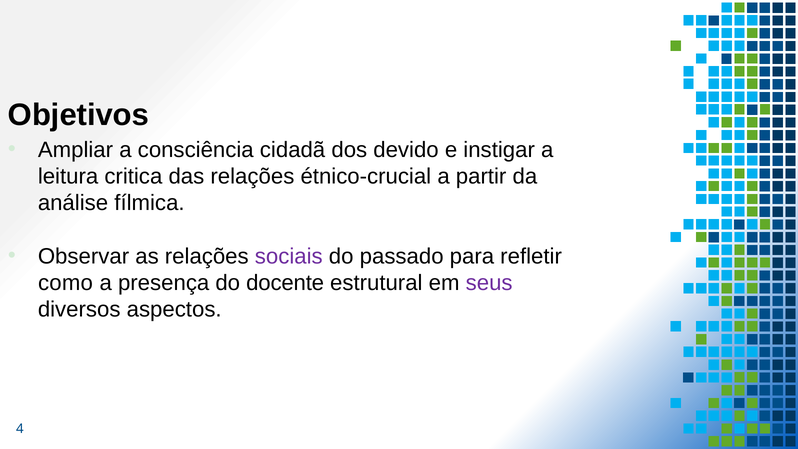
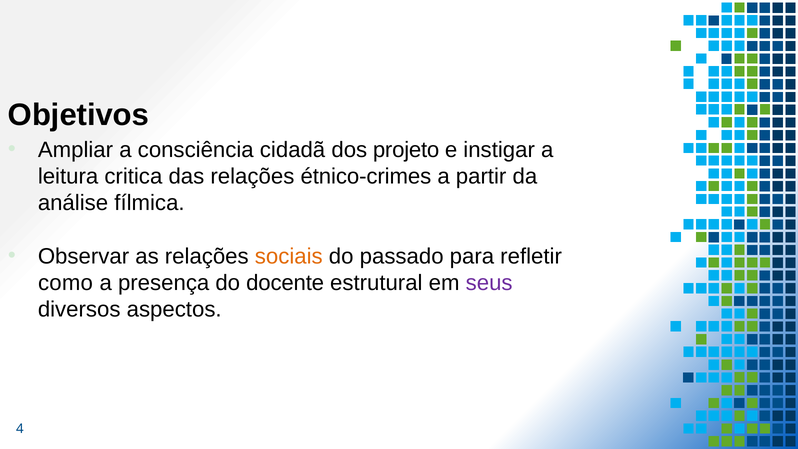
devido: devido -> projeto
étnico-crucial: étnico-crucial -> étnico-crimes
sociais colour: purple -> orange
